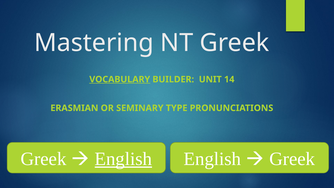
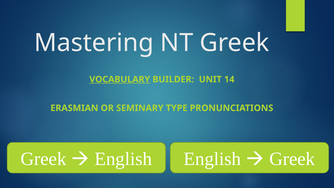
English at (123, 159) underline: present -> none
